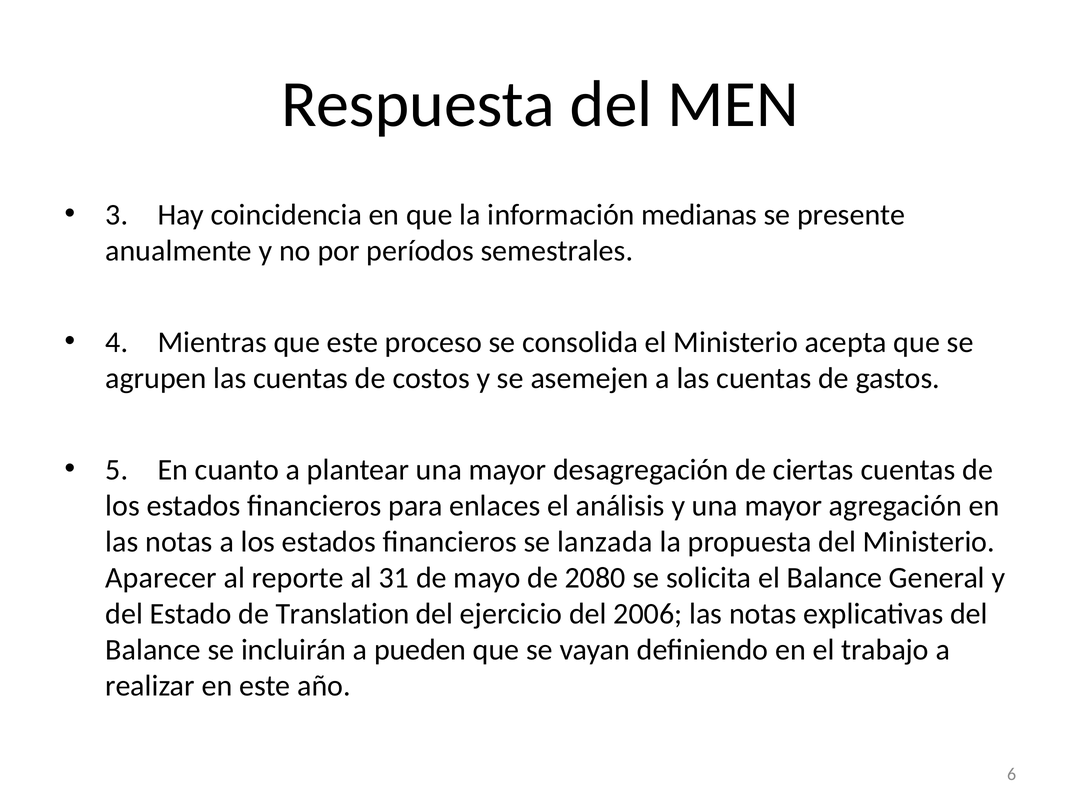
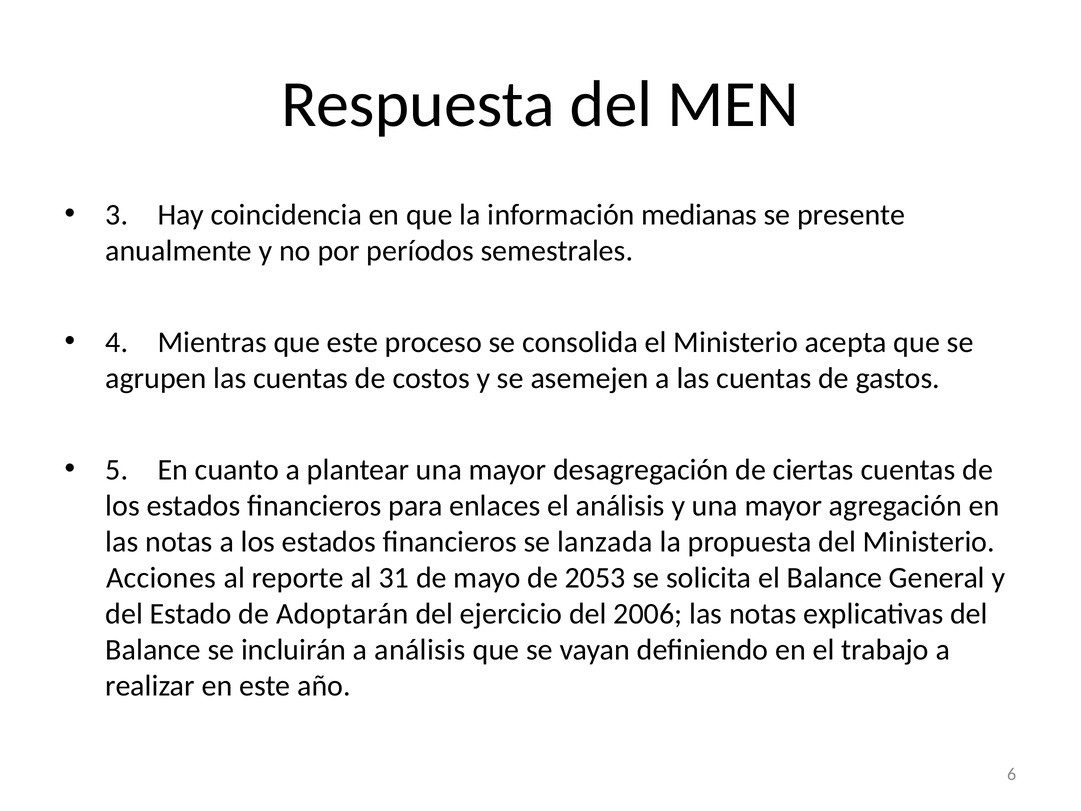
Aparecer: Aparecer -> Acciones
2080: 2080 -> 2053
Translation: Translation -> Adoptarán
a pueden: pueden -> análisis
